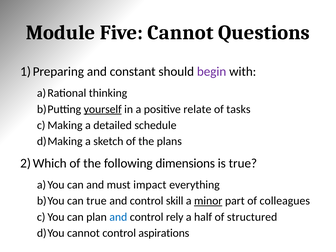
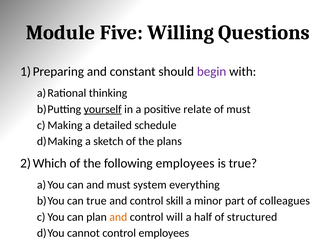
Five Cannot: Cannot -> Willing
of tasks: tasks -> must
following dimensions: dimensions -> employees
impact: impact -> system
minor underline: present -> none
and at (118, 217) colour: blue -> orange
rely: rely -> will
control aspirations: aspirations -> employees
